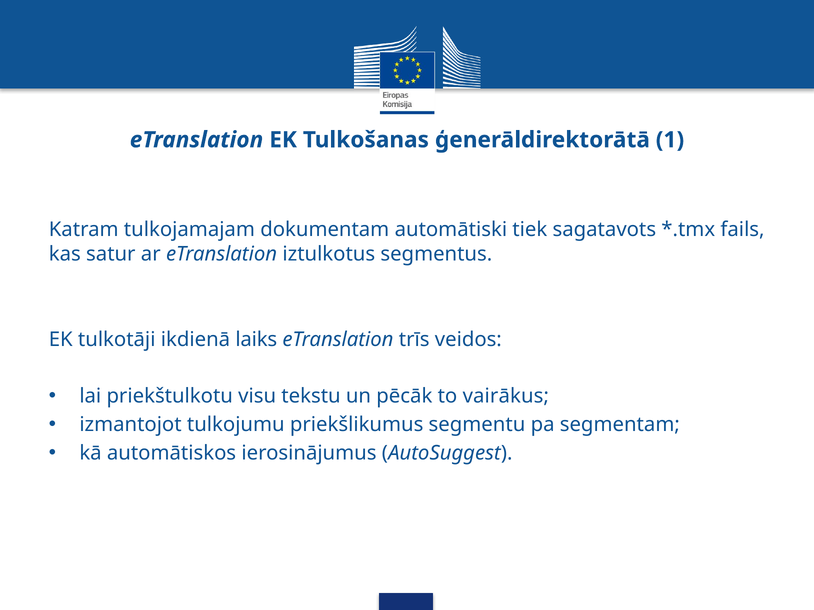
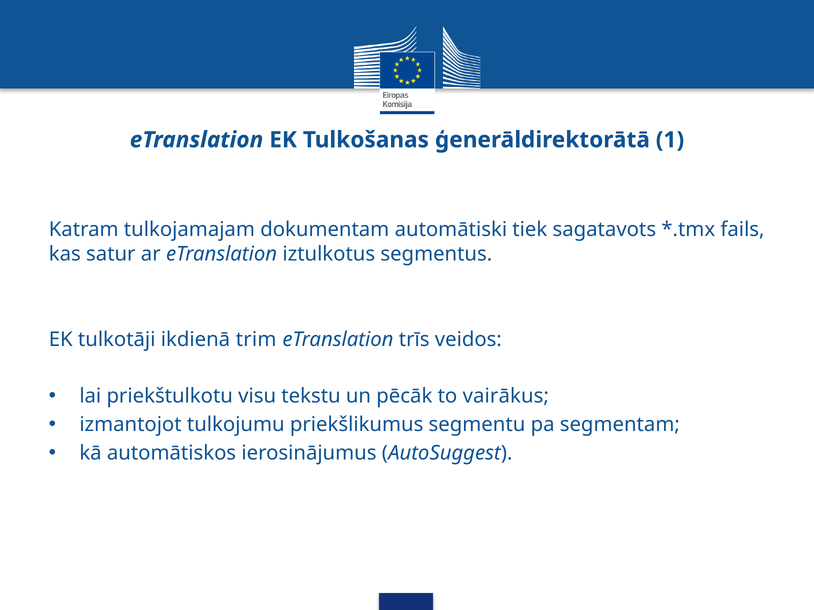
laiks: laiks -> trim
